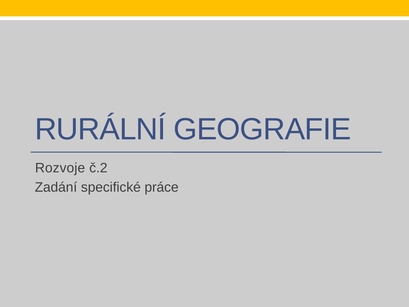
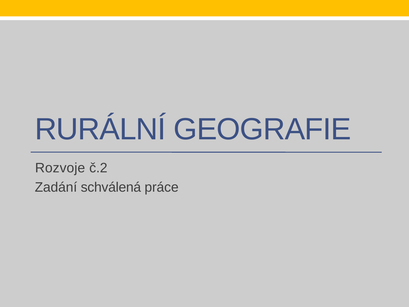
specifické: specifické -> schválená
